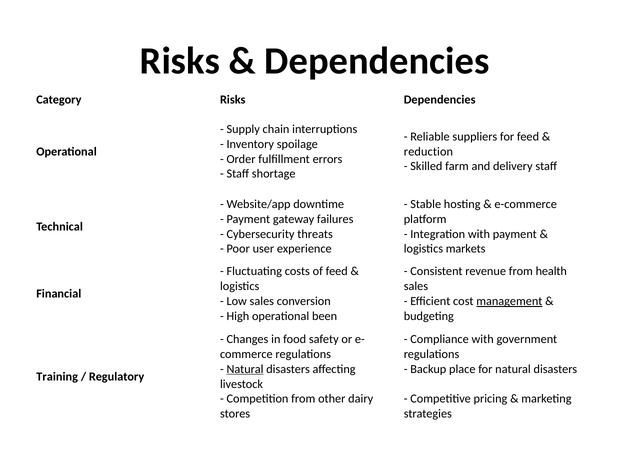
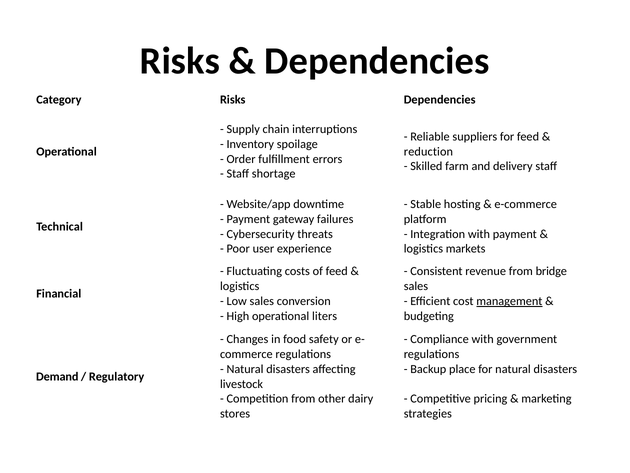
health: health -> bridge
been: been -> liters
Natural at (245, 369) underline: present -> none
Training: Training -> Demand
